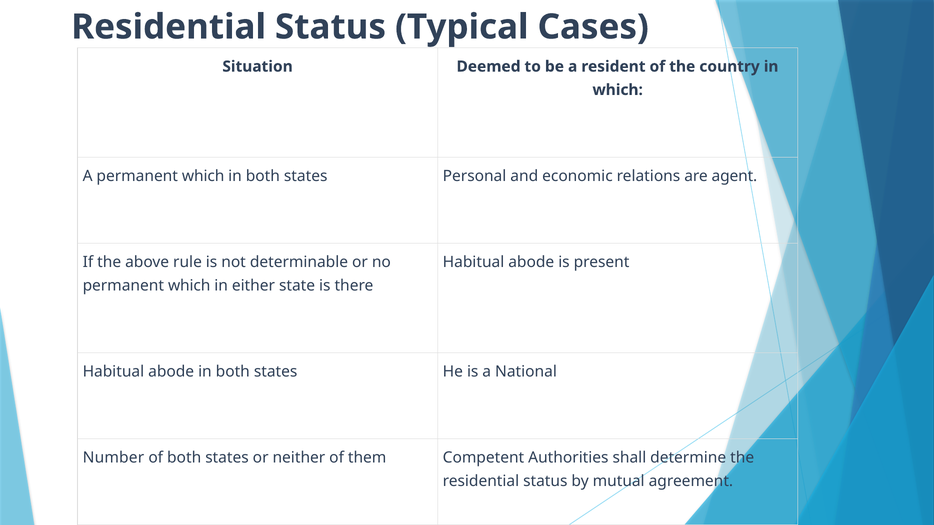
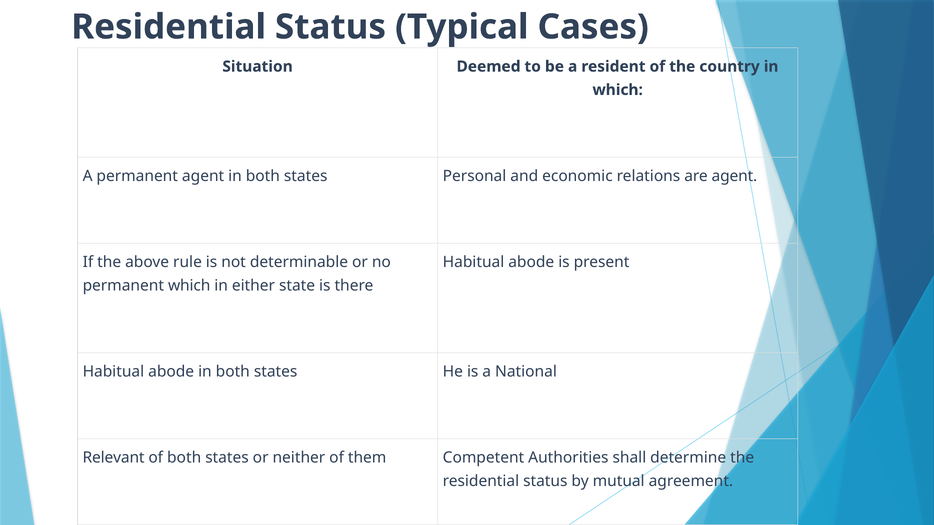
A permanent which: which -> agent
Number: Number -> Relevant
